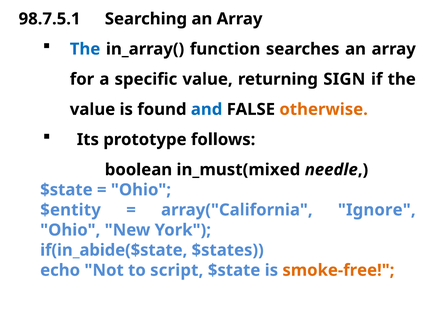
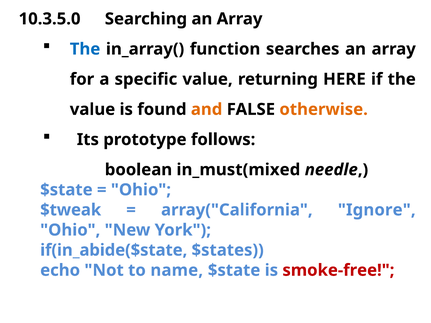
98.7.5.1: 98.7.5.1 -> 10.3.5.0
SIGN: SIGN -> HERE
and colour: blue -> orange
$entity: $entity -> $tweak
script: script -> name
smoke-free colour: orange -> red
